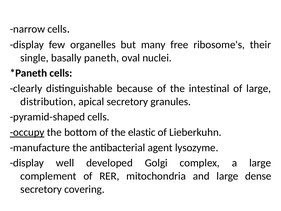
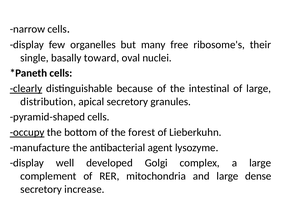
paneth: paneth -> toward
clearly underline: none -> present
elastic: elastic -> forest
covering: covering -> increase
